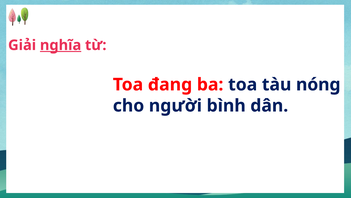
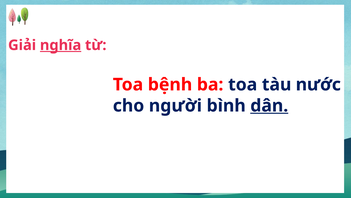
đang: đang -> bệnh
nóng: nóng -> nước
dân underline: none -> present
